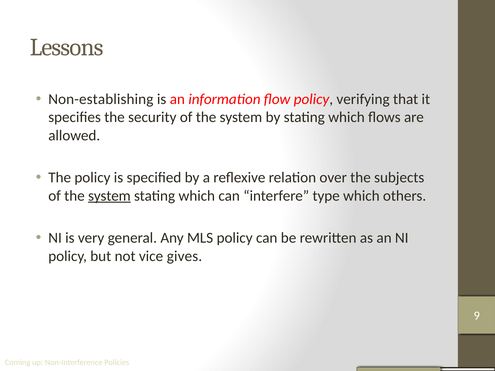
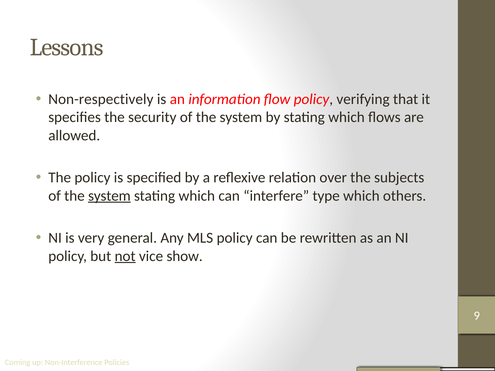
Non-establishing: Non-establishing -> Non-respectively
not underline: none -> present
gives: gives -> show
